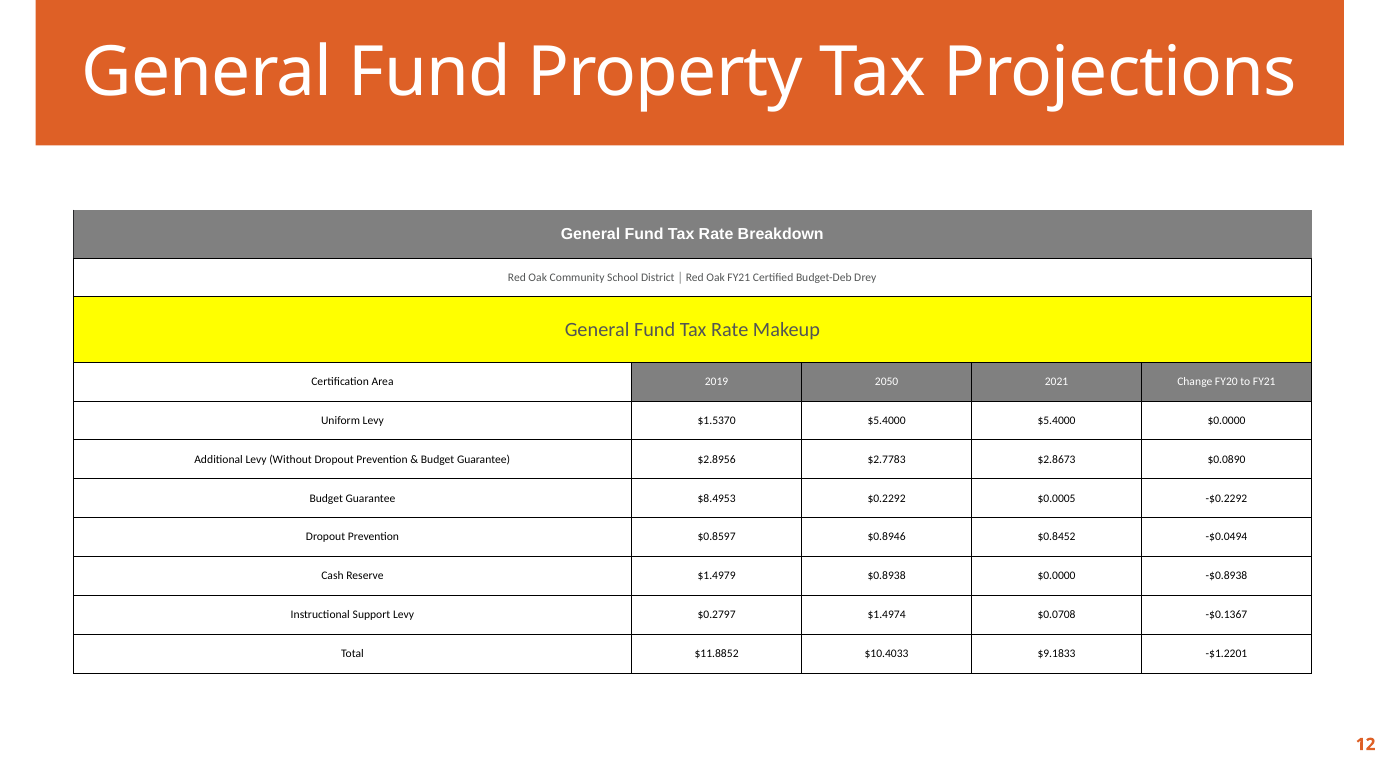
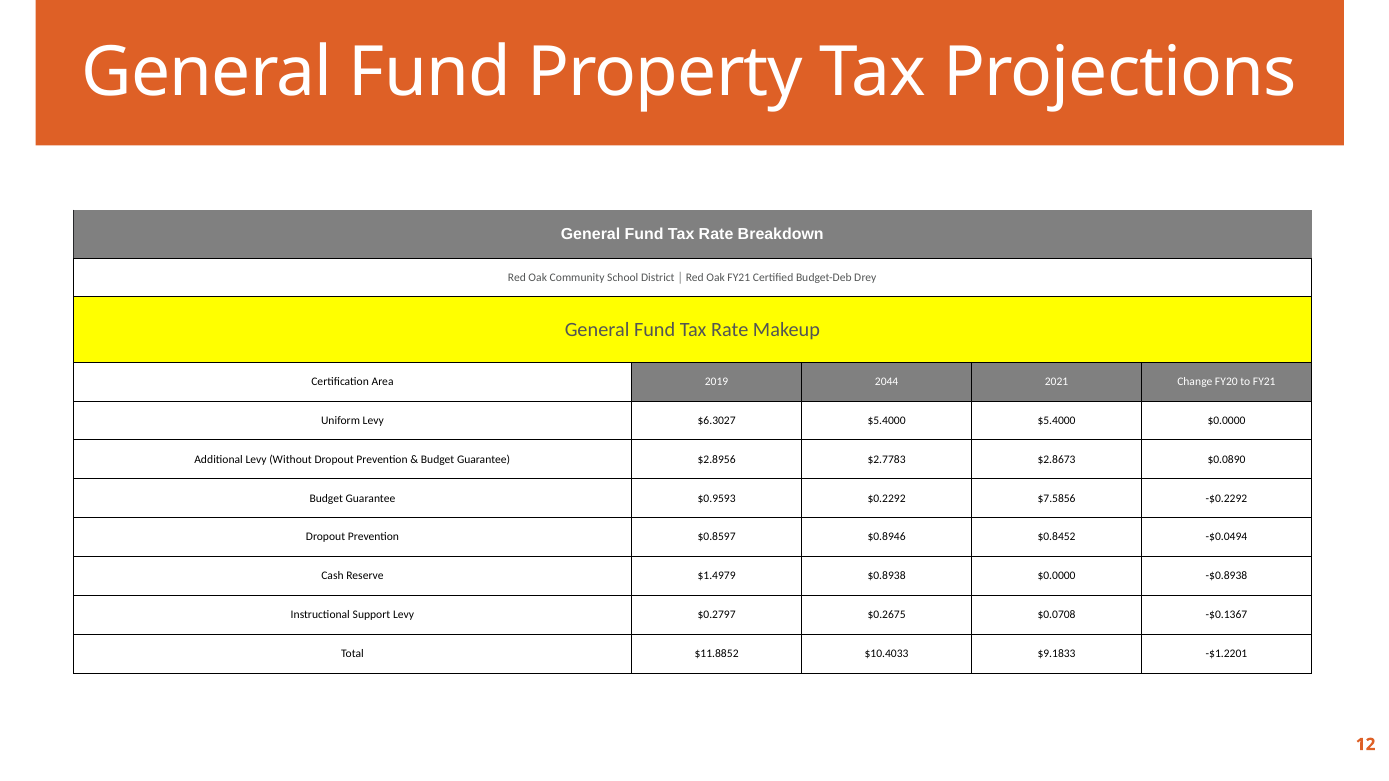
2050: 2050 -> 2044
$1.5370: $1.5370 -> $6.3027
$8.4953: $8.4953 -> $0.9593
$0.0005: $0.0005 -> $7.5856
$1.4974: $1.4974 -> $0.2675
